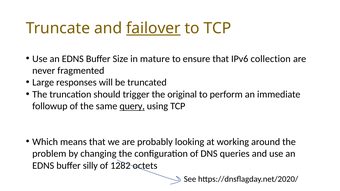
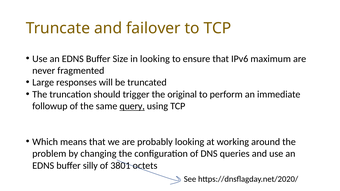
failover underline: present -> none
in mature: mature -> looking
collection: collection -> maximum
1282: 1282 -> 3801
